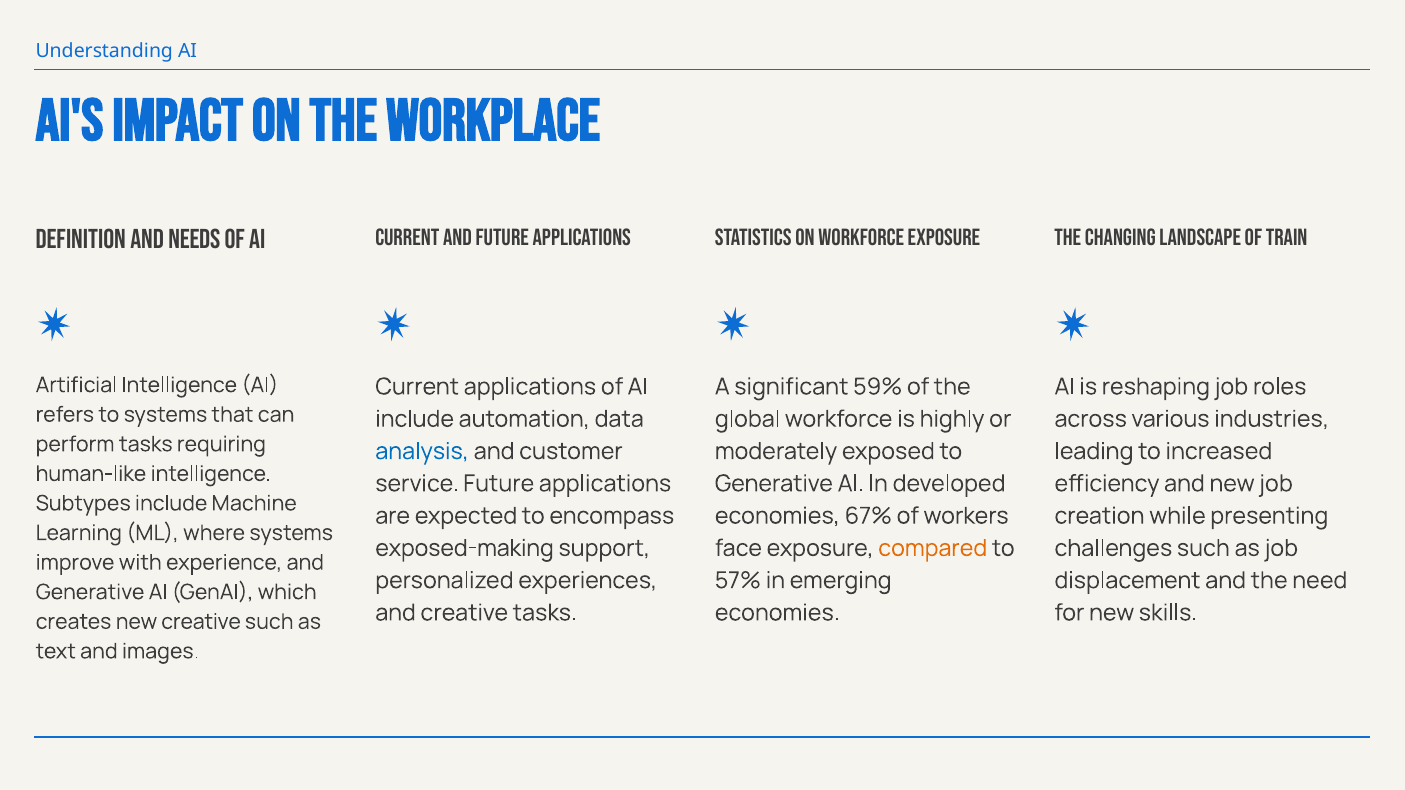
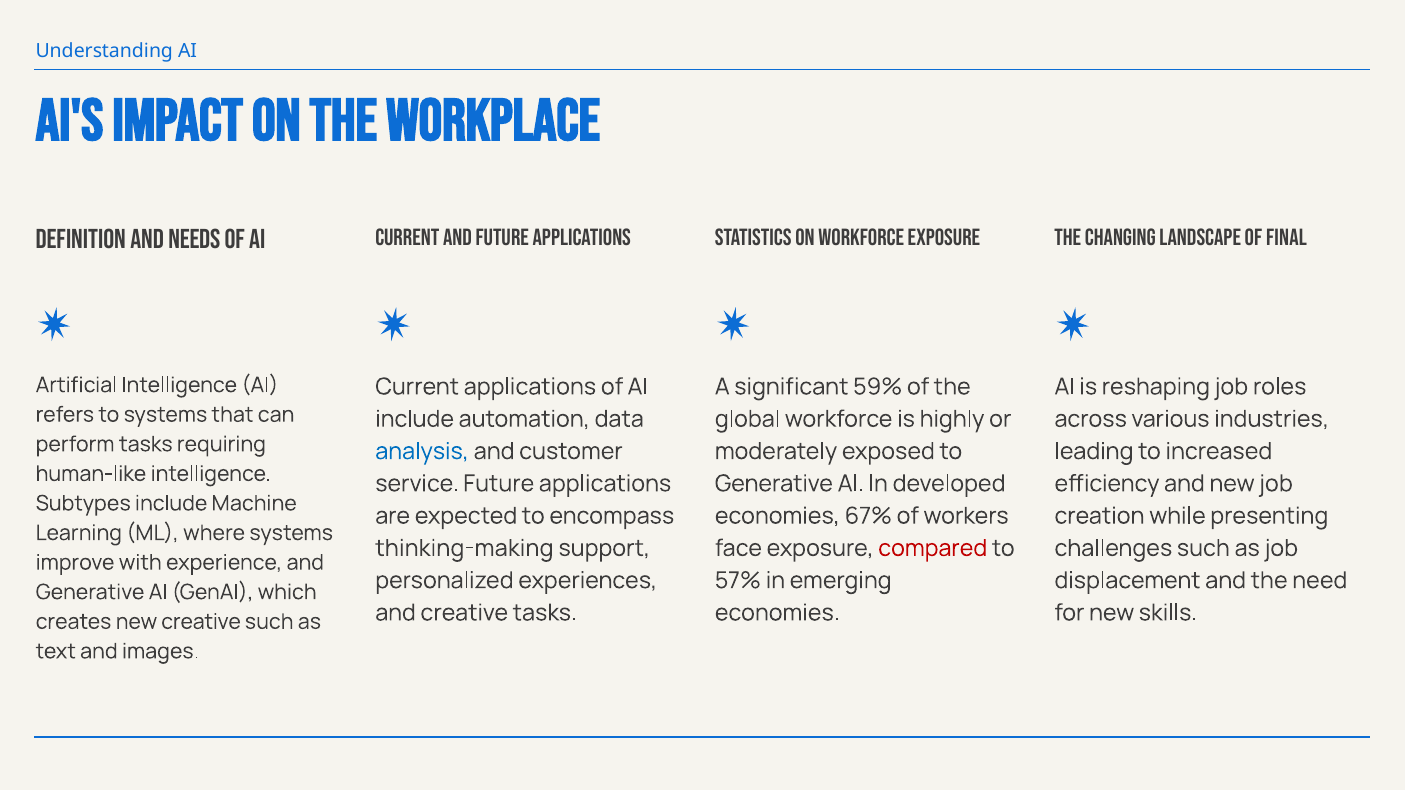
Train: Train -> Final
exposed-making: exposed-making -> thinking-making
compared colour: orange -> red
